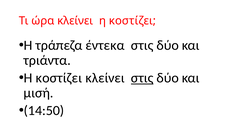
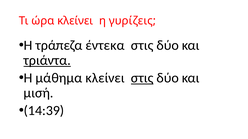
κλείνει η κοστίζει: κοστίζει -> γυρίζεις
τριάντα underline: none -> present
κοστίζει at (59, 78): κοστίζει -> μάθημα
14:50: 14:50 -> 14:39
